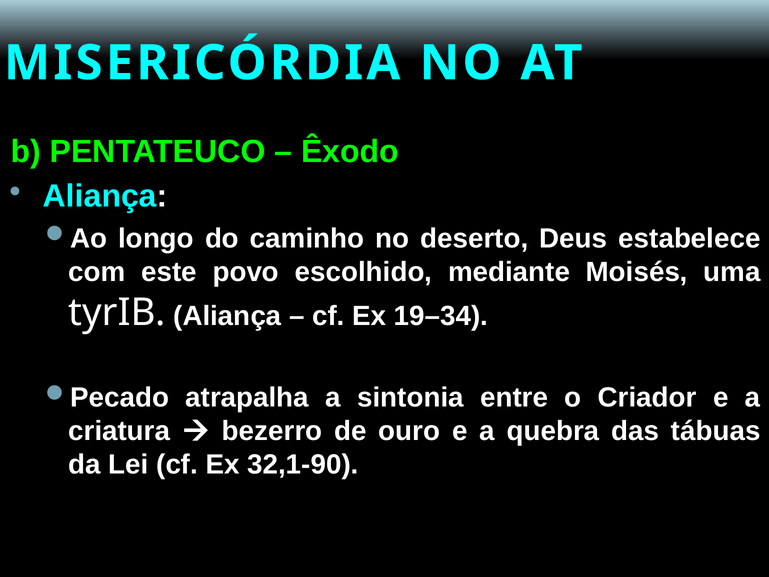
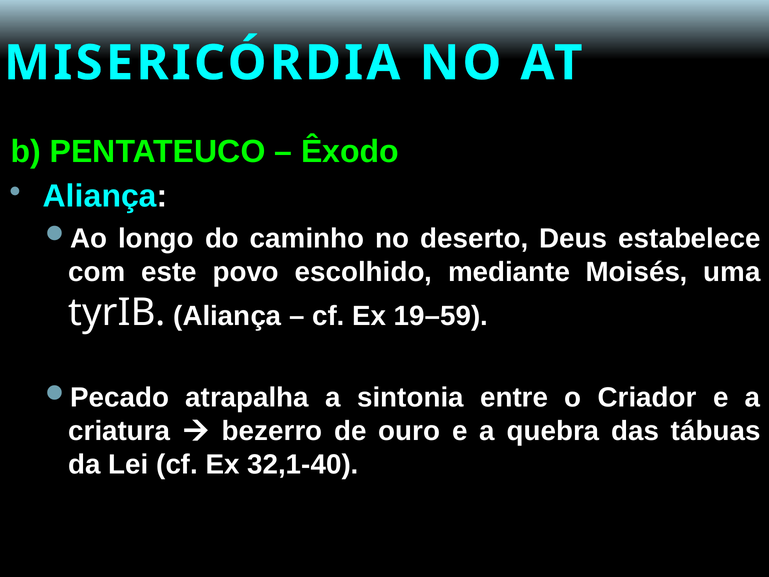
19–34: 19–34 -> 19–59
32,1-90: 32,1-90 -> 32,1-40
